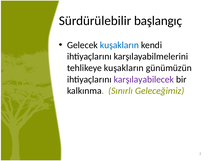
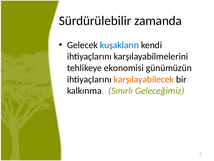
başlangıç: başlangıç -> zamanda
tehlikeye kuşakların: kuşakların -> ekonomisi
karşılayabilecek colour: purple -> orange
